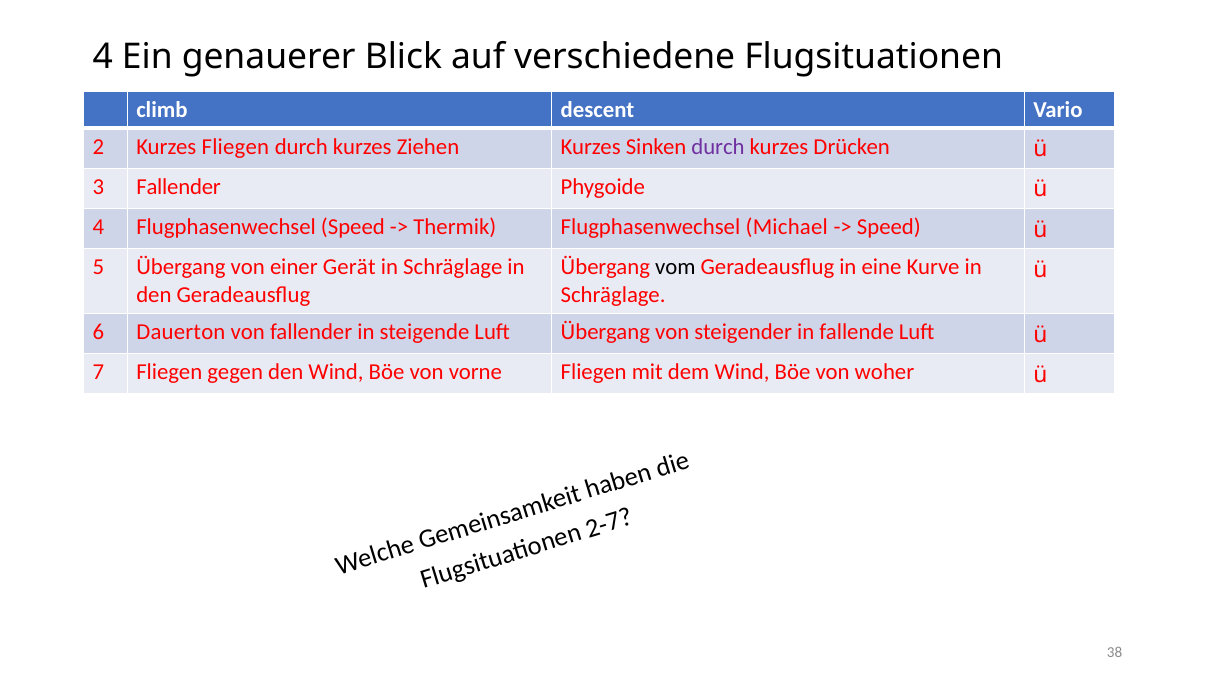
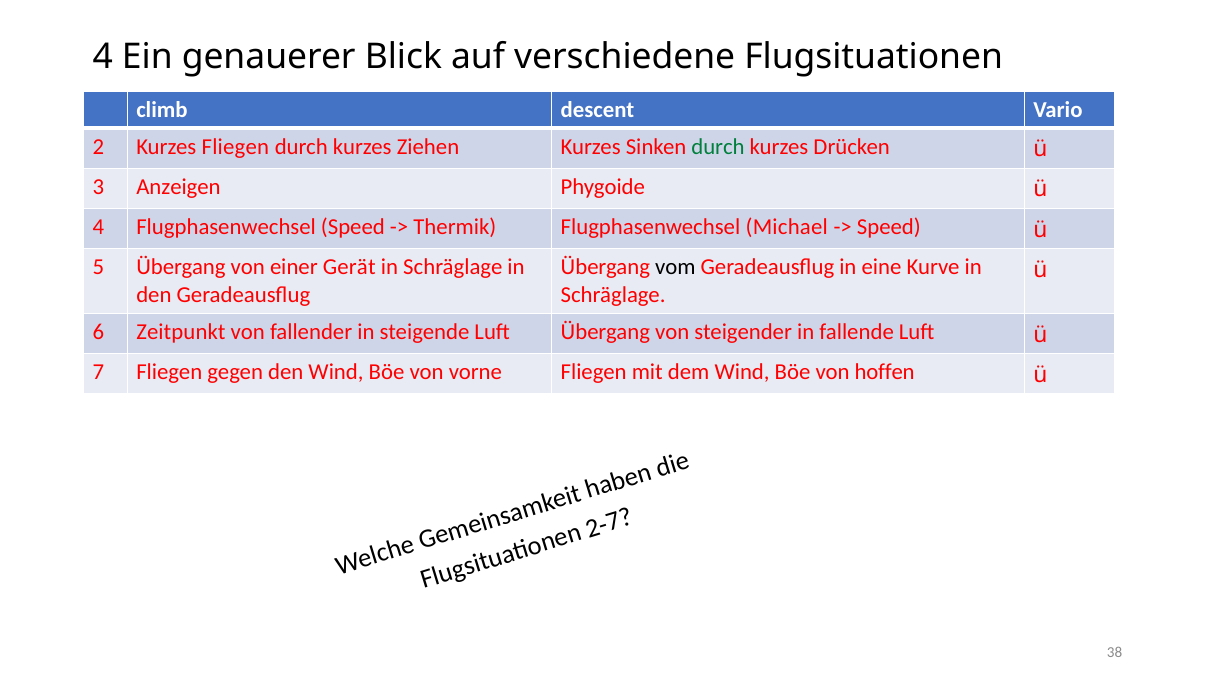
durch at (718, 147) colour: purple -> green
3 Fallender: Fallender -> Anzeigen
Dauerton: Dauerton -> Zeitpunkt
woher: woher -> hoffen
